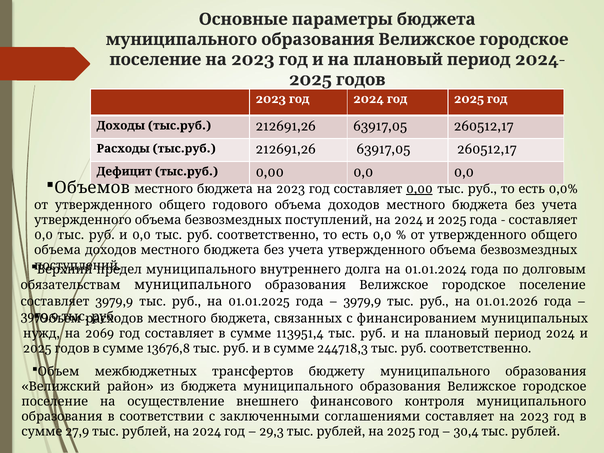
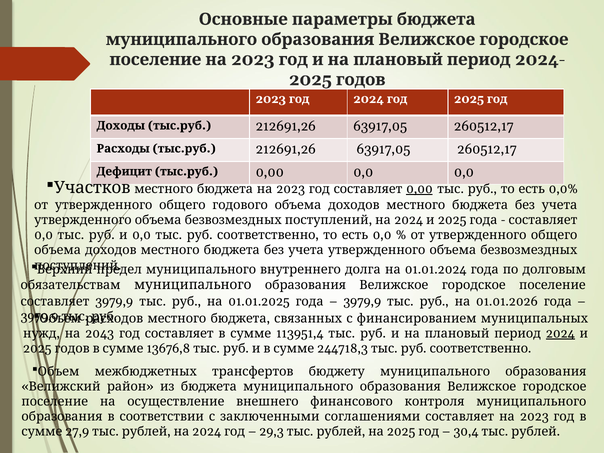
Объемов: Объемов -> Участков
2069: 2069 -> 2043
2024 at (560, 334) underline: none -> present
